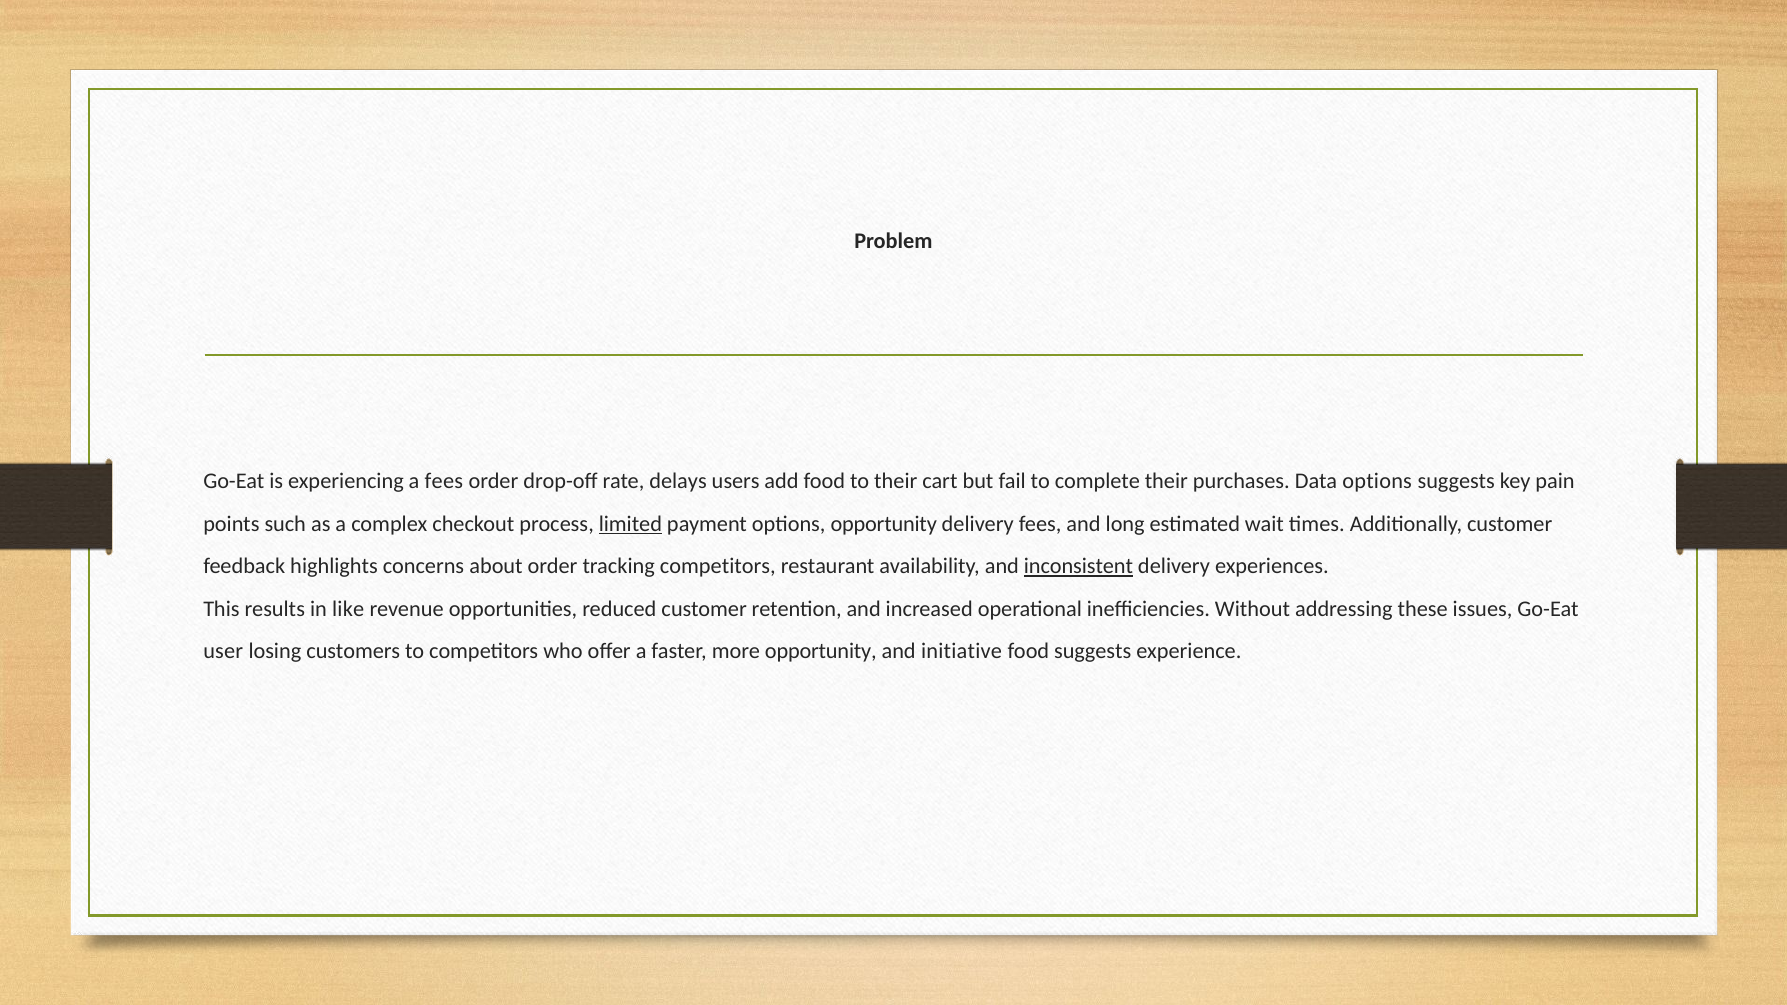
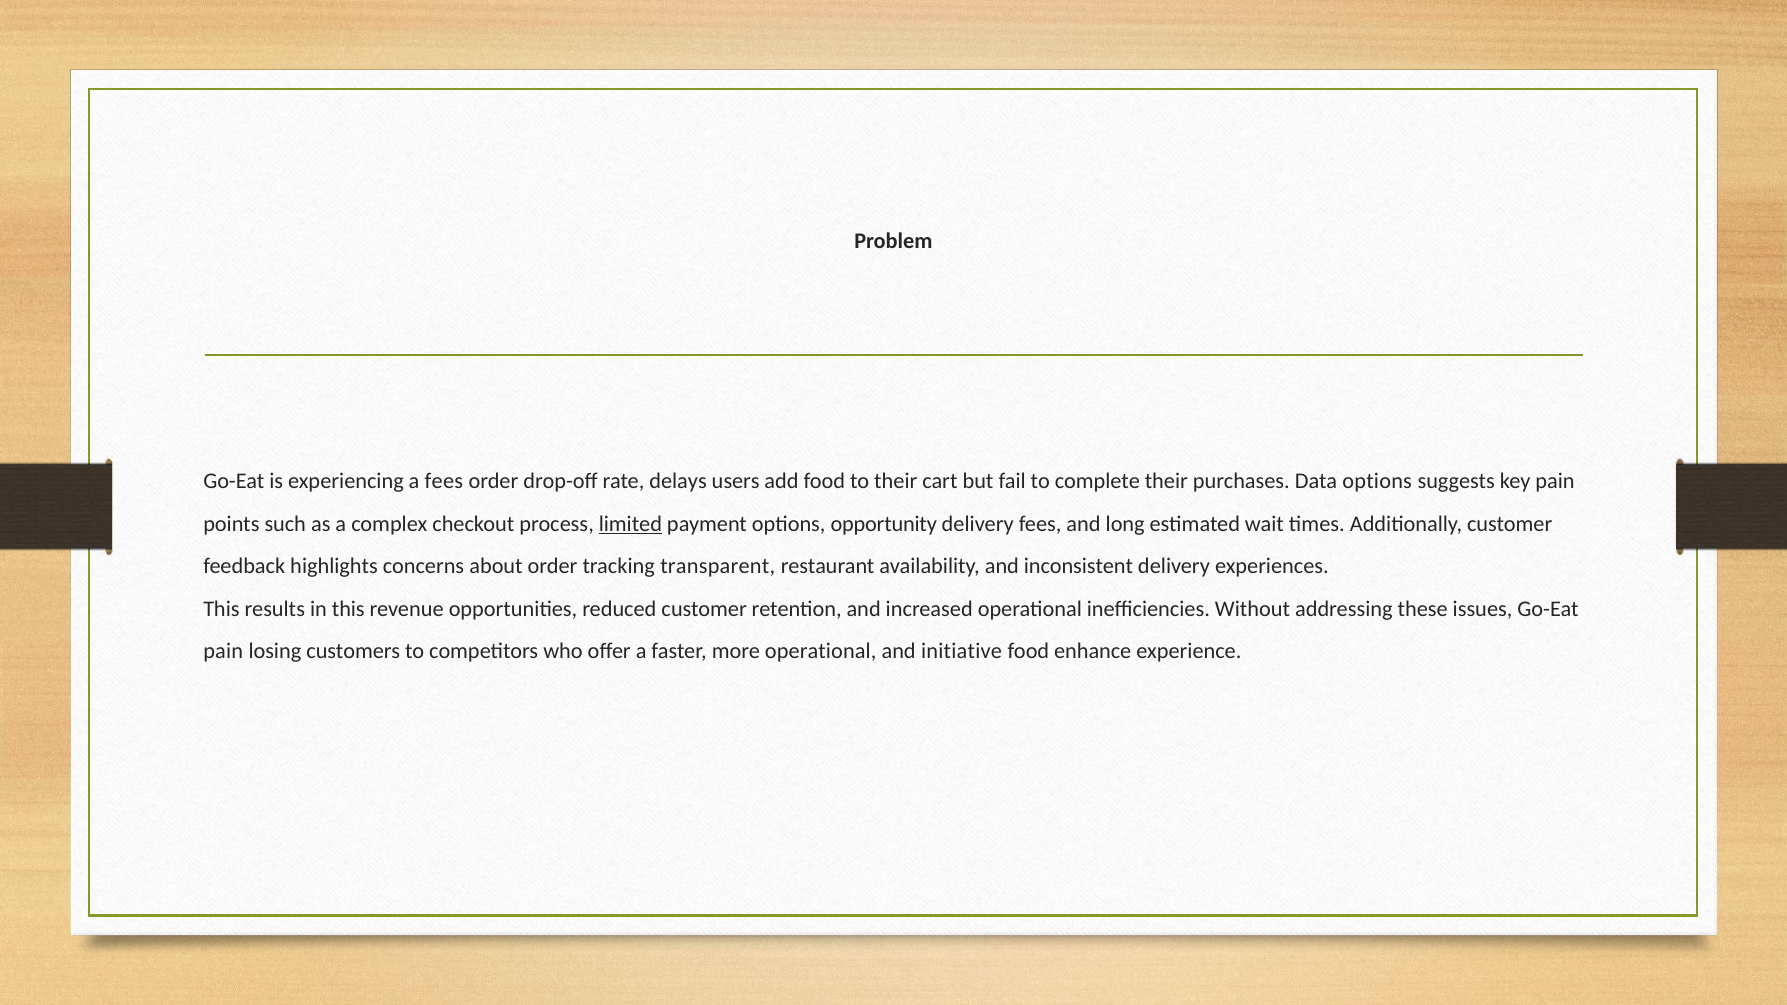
tracking competitors: competitors -> transparent
inconsistent underline: present -> none
in like: like -> this
user at (223, 651): user -> pain
more opportunity: opportunity -> operational
food suggests: suggests -> enhance
